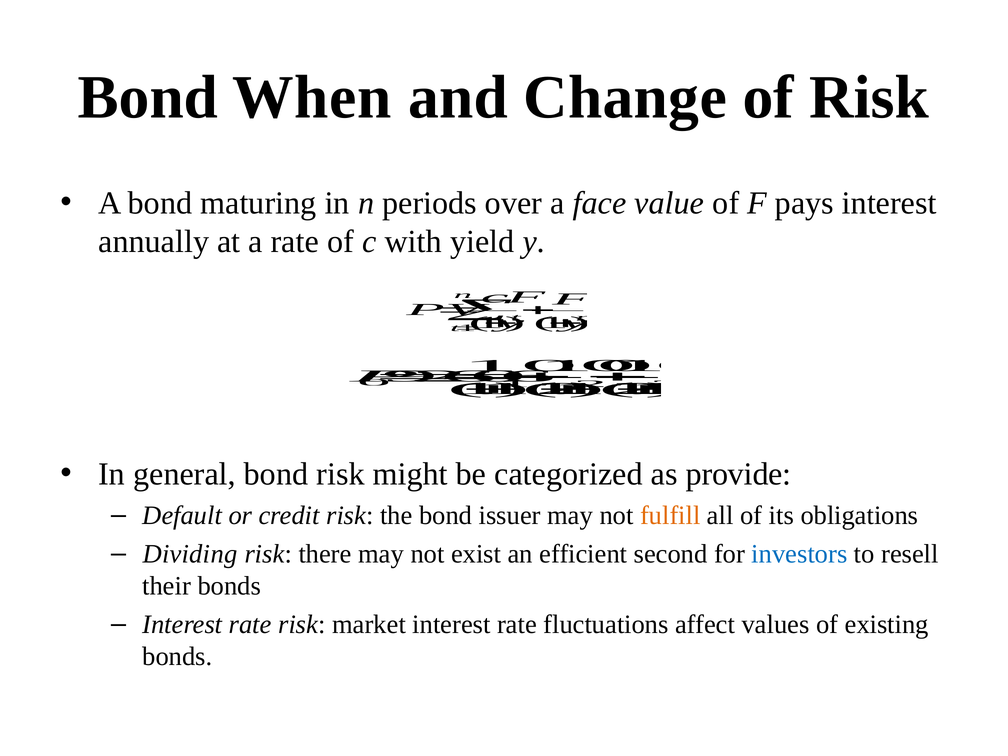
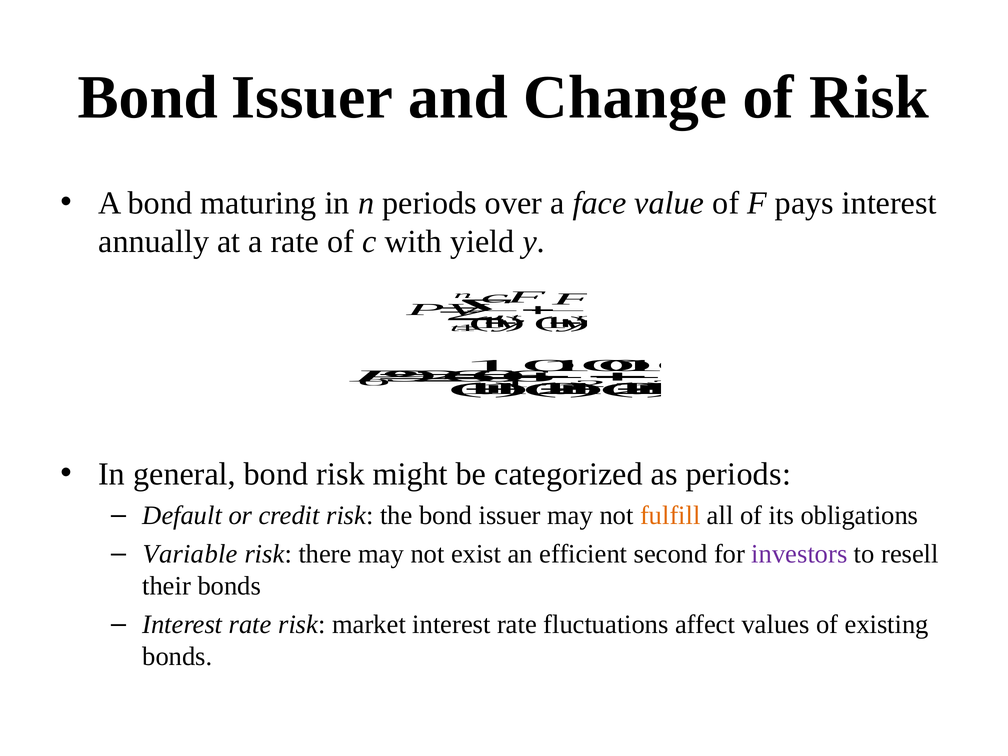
When at (312, 98): When -> Issuer
as provide: provide -> periods
Dividing: Dividing -> Variable
investors colour: blue -> purple
